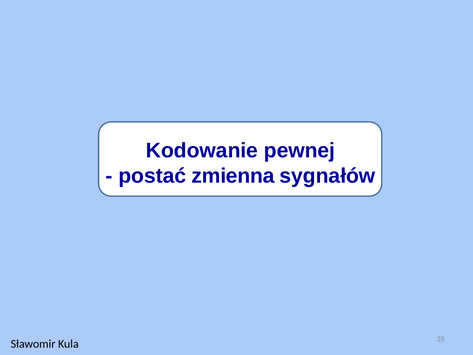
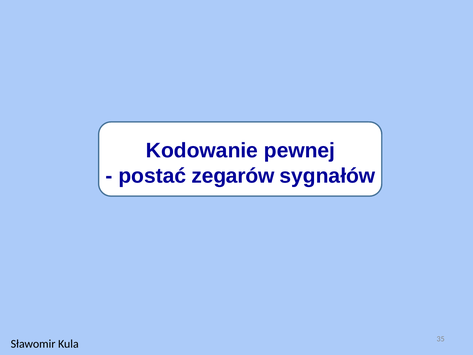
zmienna: zmienna -> zegarów
